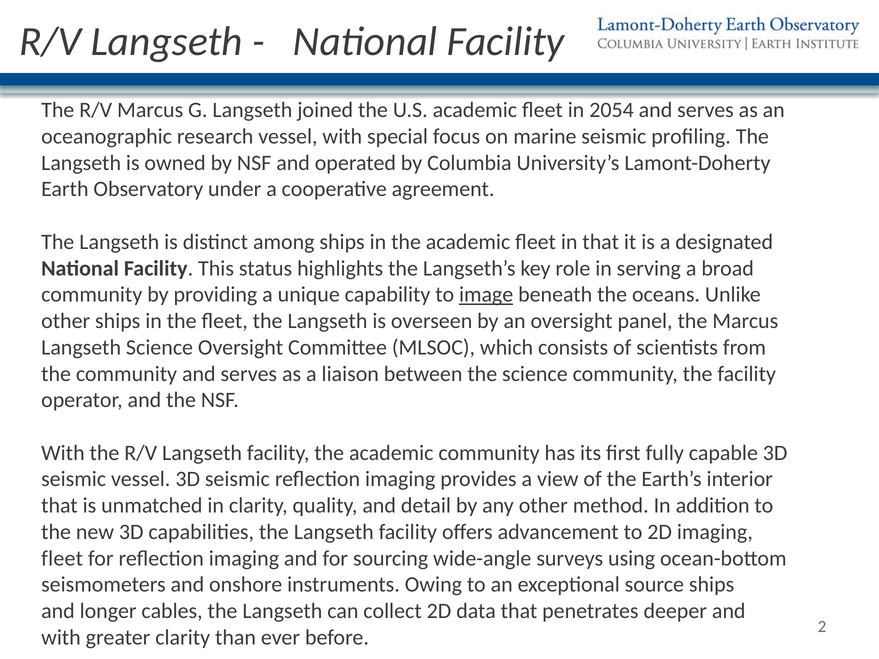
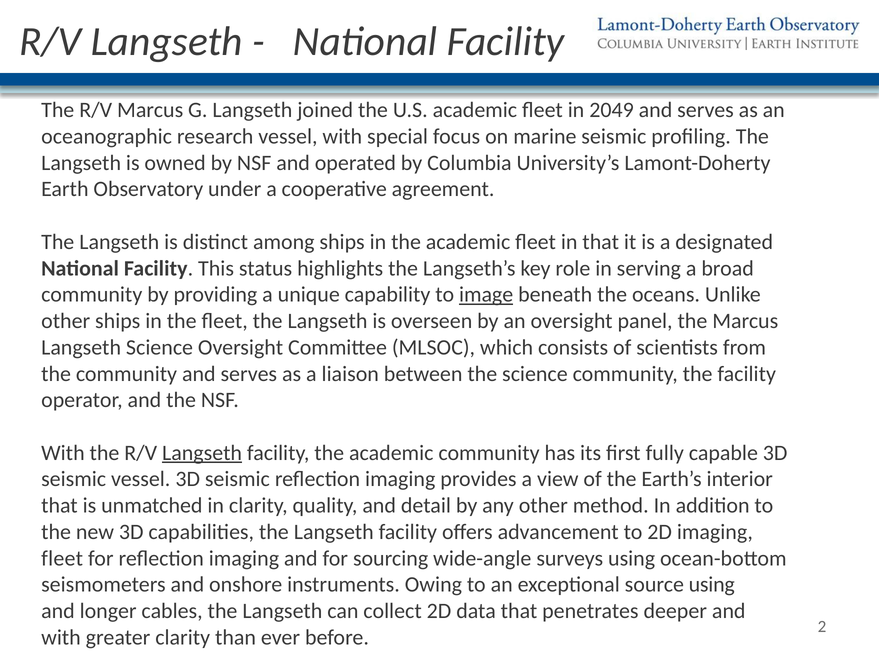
2054: 2054 -> 2049
Langseth at (202, 453) underline: none -> present
source ships: ships -> using
